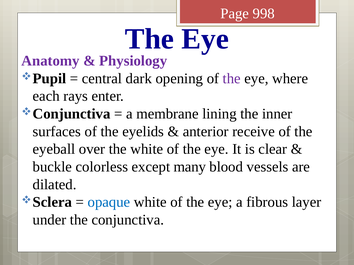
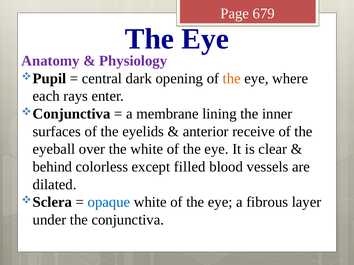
998: 998 -> 679
the at (232, 79) colour: purple -> orange
buckle: buckle -> behind
many: many -> filled
